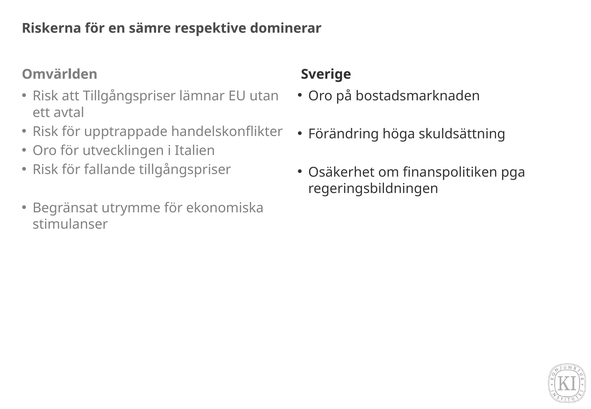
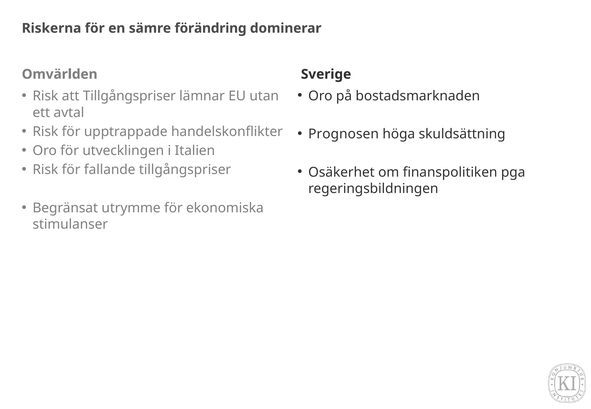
respektive: respektive -> förändring
Förändring: Förändring -> Prognosen
